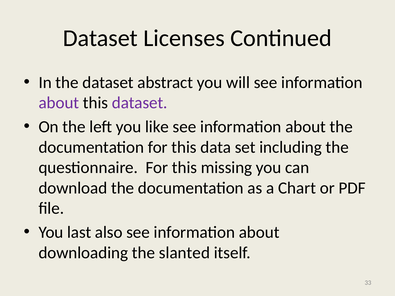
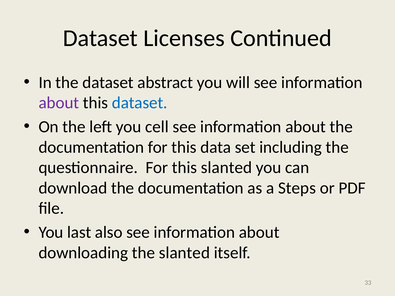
dataset at (140, 103) colour: purple -> blue
like: like -> cell
this missing: missing -> slanted
Chart: Chart -> Steps
